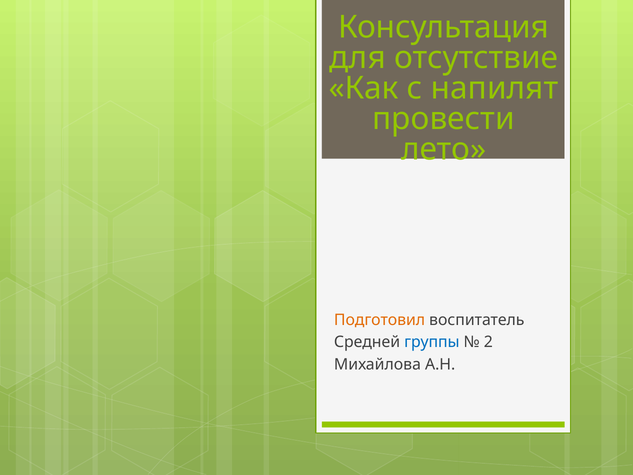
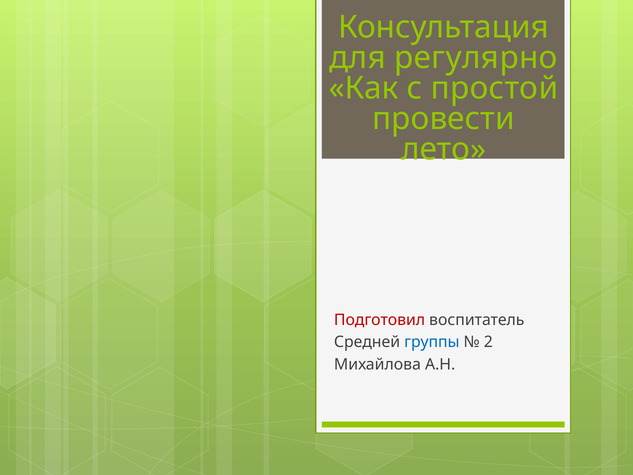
отсутствие: отсутствие -> регулярно
напилят: напилят -> простой
Подготовил colour: orange -> red
